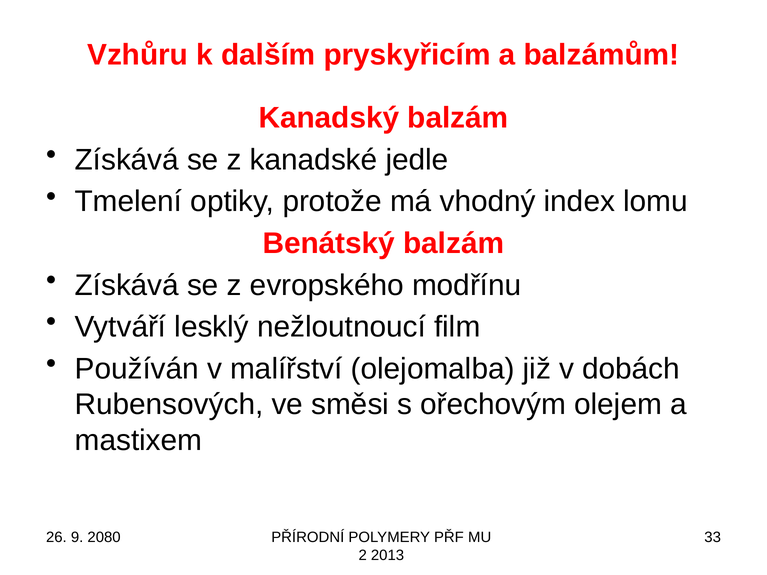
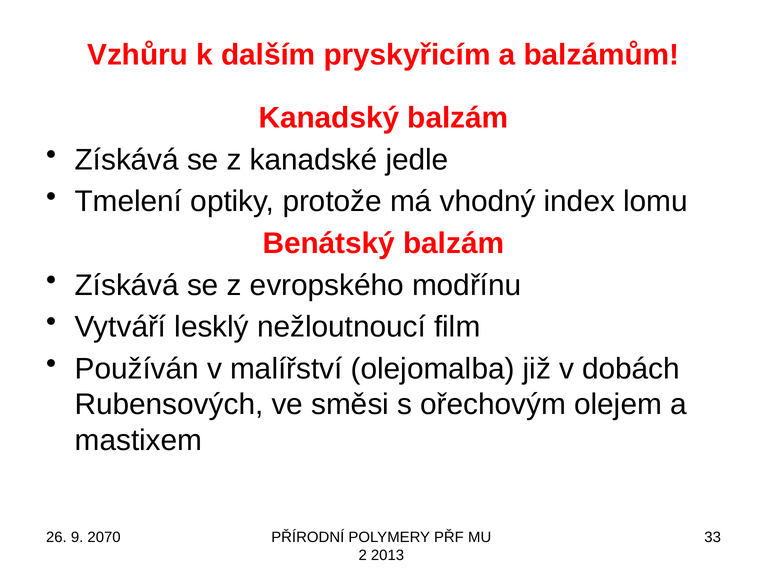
2080: 2080 -> 2070
